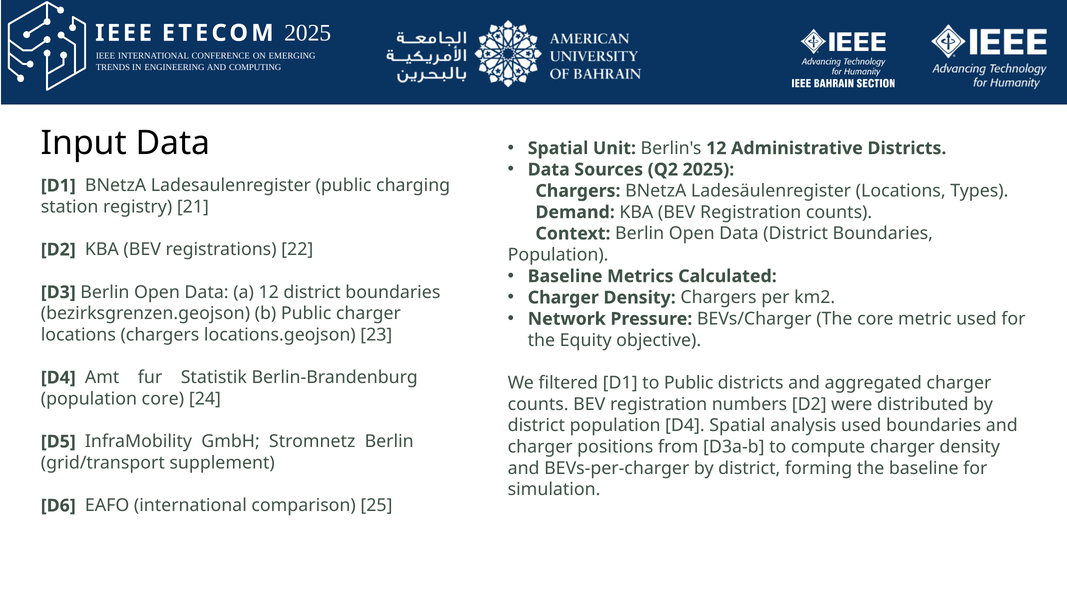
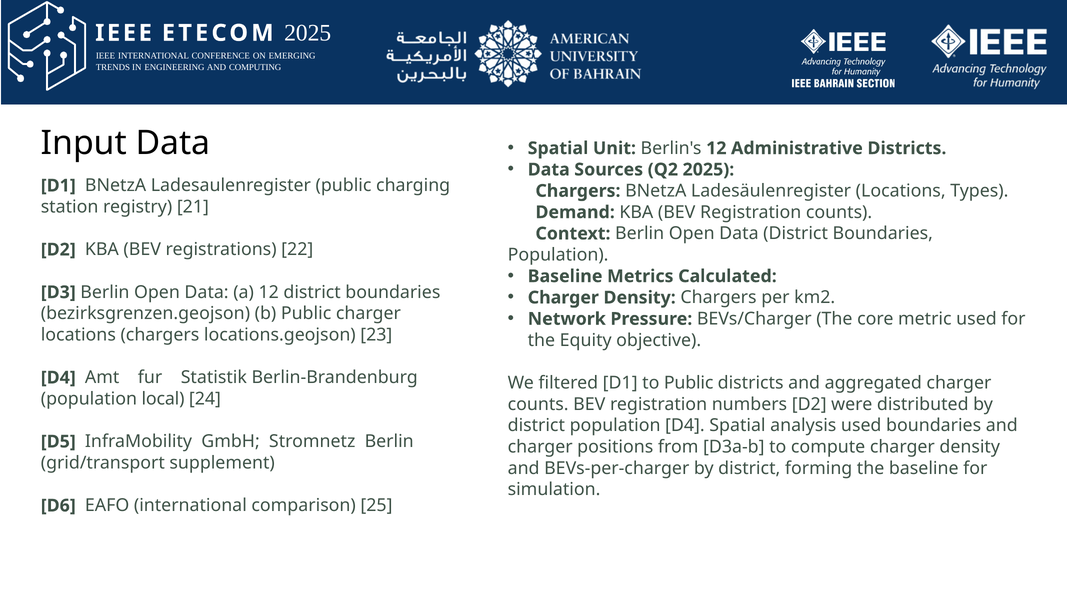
population core: core -> local
